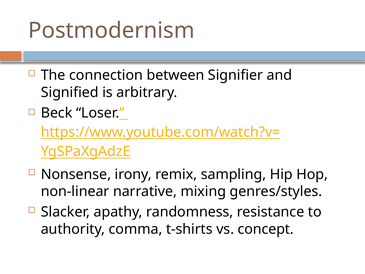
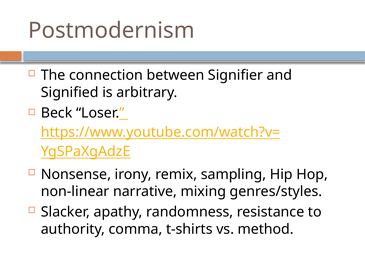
concept: concept -> method
